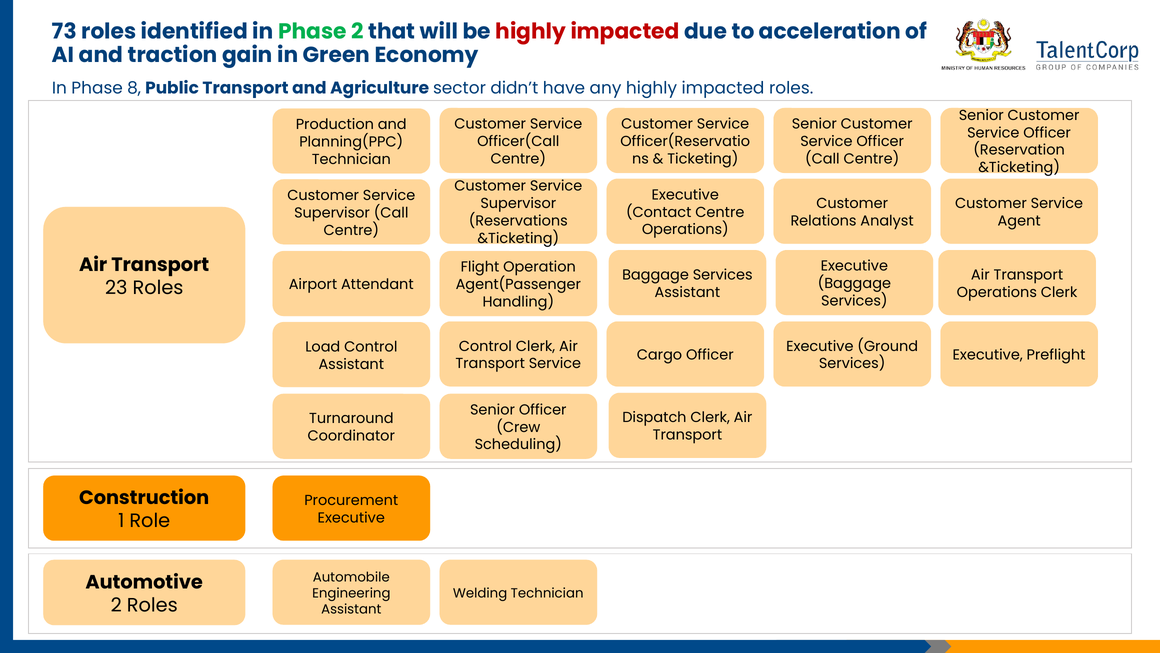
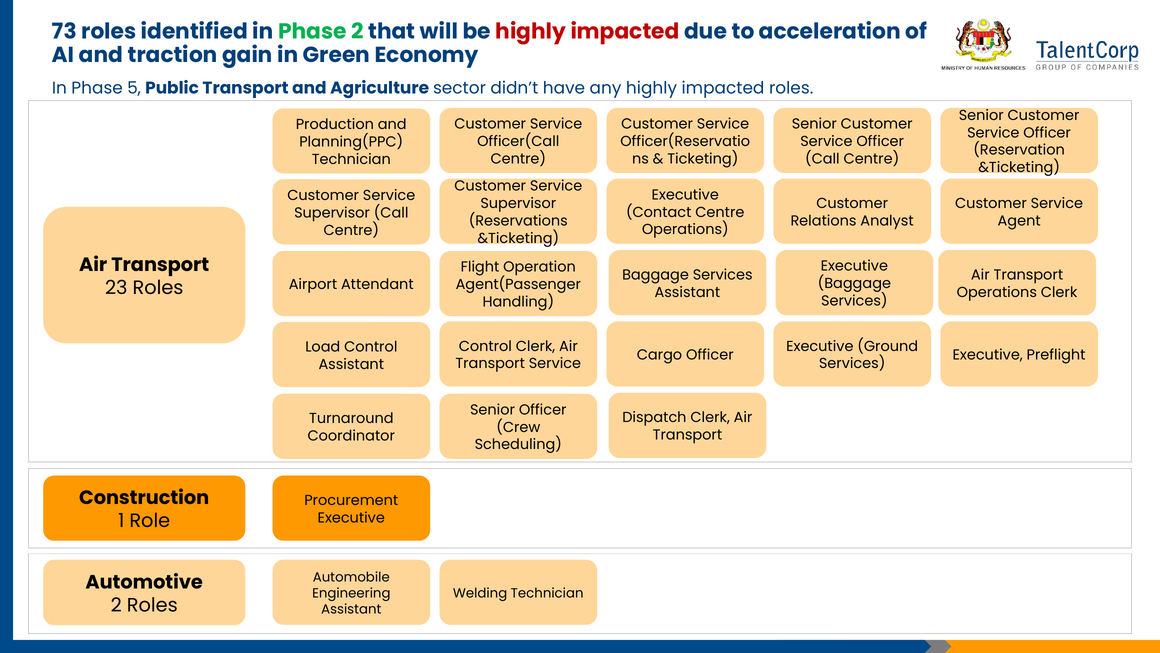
8: 8 -> 5
